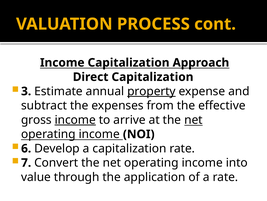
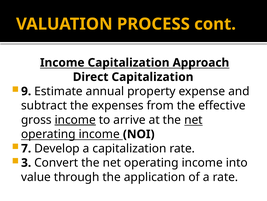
3: 3 -> 9
property underline: present -> none
6: 6 -> 7
7: 7 -> 3
